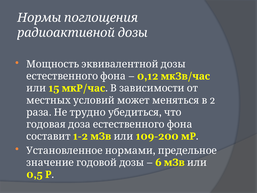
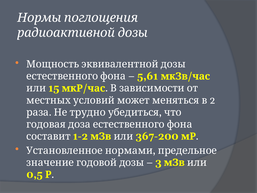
0,12: 0,12 -> 5,61
109-200: 109-200 -> 367-200
6: 6 -> 3
